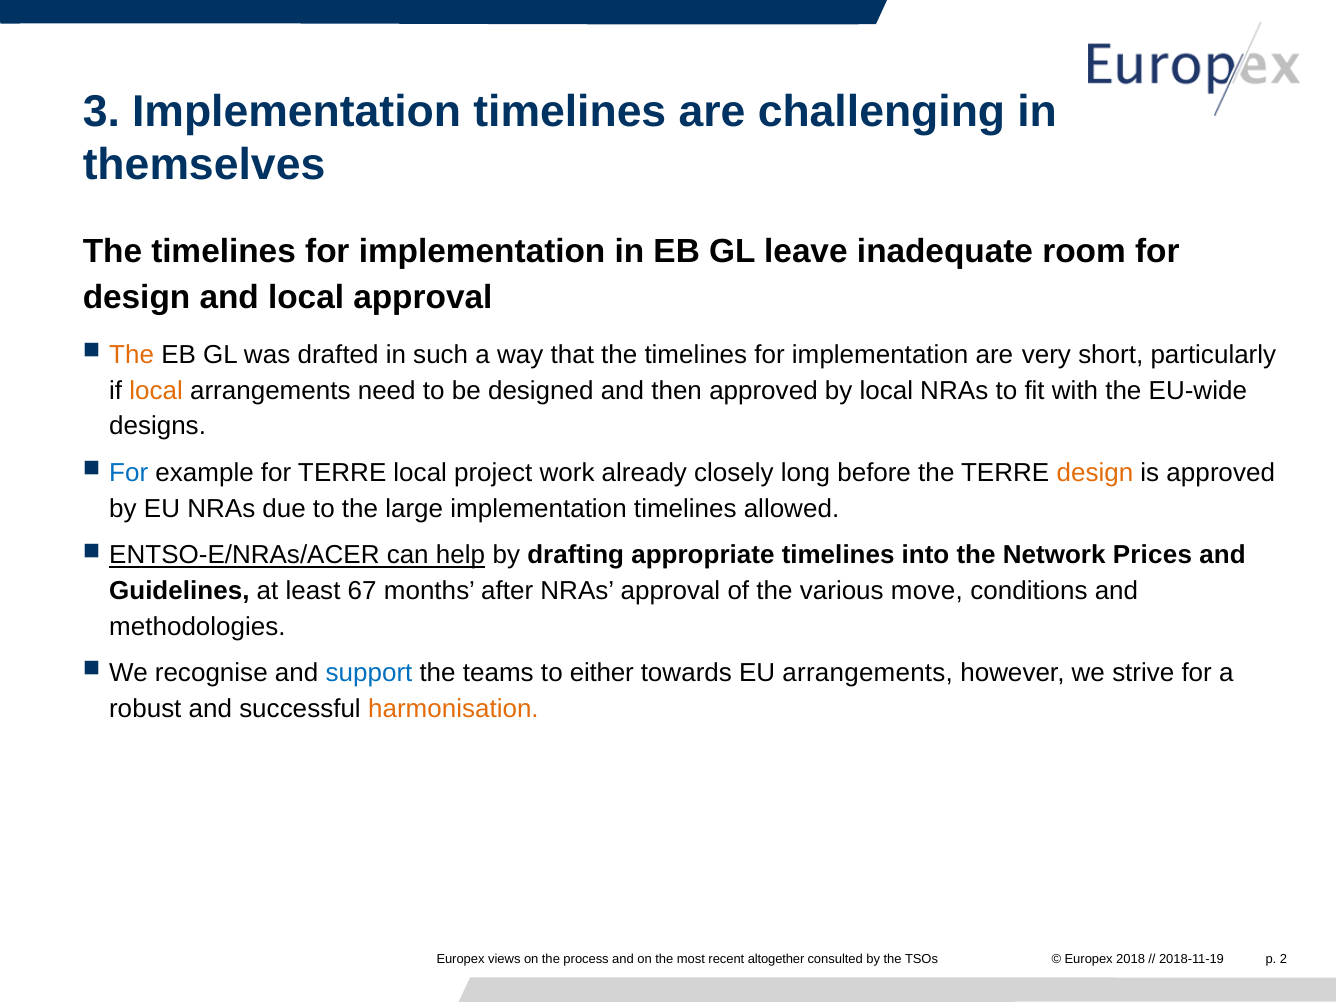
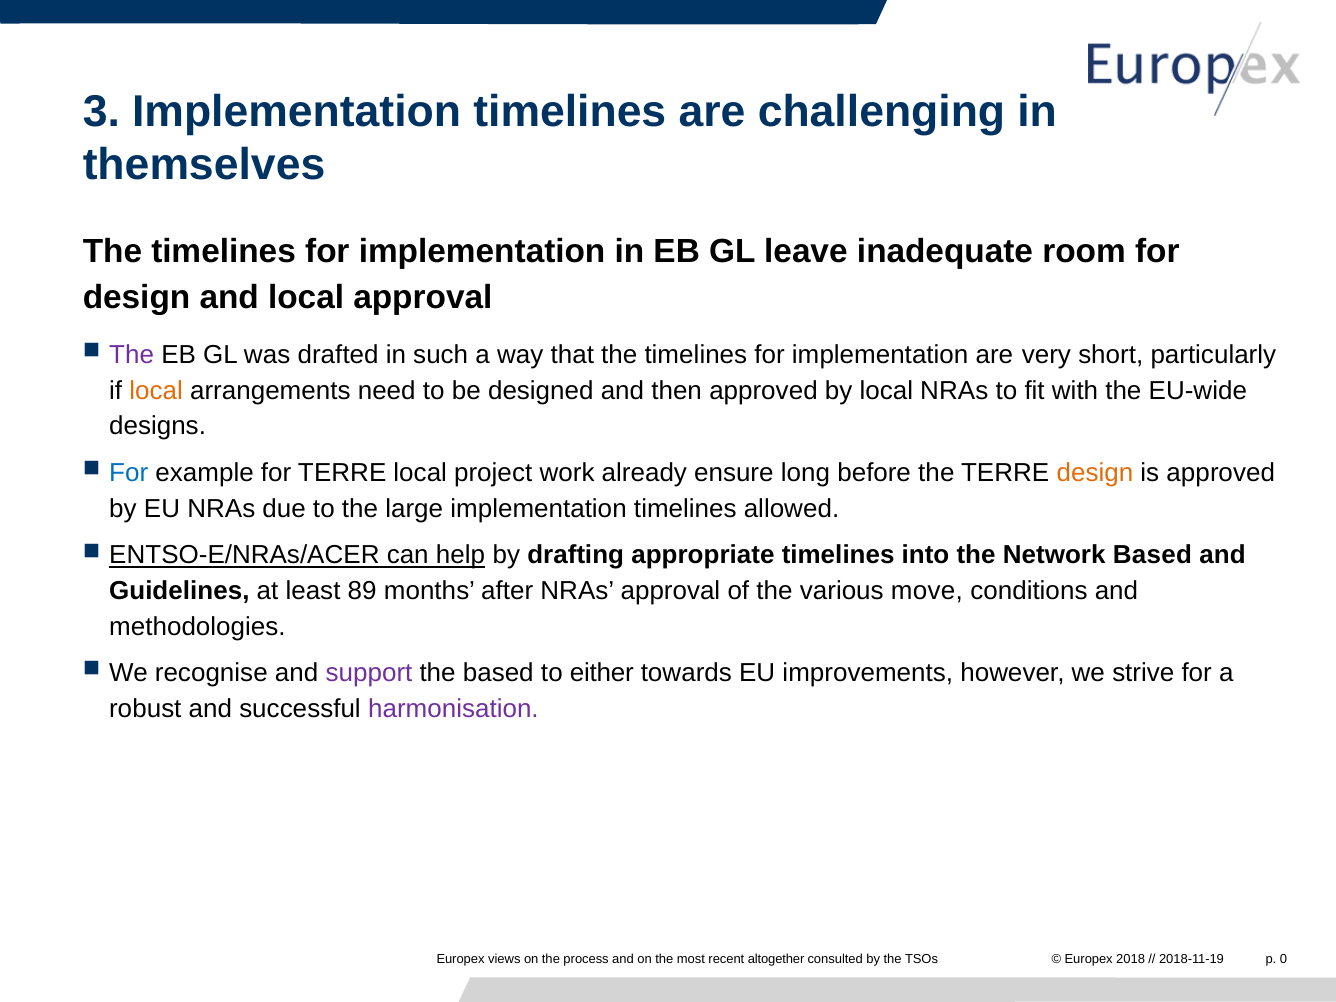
The at (132, 355) colour: orange -> purple
closely: closely -> ensure
Network Prices: Prices -> Based
67: 67 -> 89
support colour: blue -> purple
the teams: teams -> based
EU arrangements: arrangements -> improvements
harmonisation colour: orange -> purple
2: 2 -> 0
